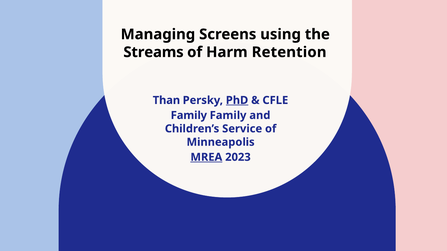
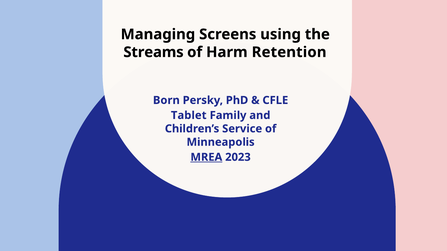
Than: Than -> Born
PhD underline: present -> none
Family at (189, 116): Family -> Tablet
